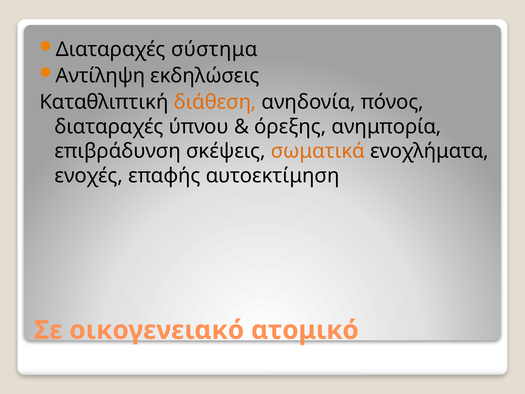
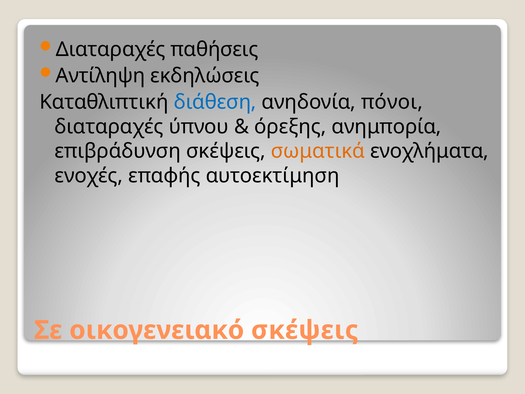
σύστημα: σύστημα -> παθήσεις
διάθεση colour: orange -> blue
πόνος: πόνος -> πόνοι
οικογενειακό ατομικό: ατομικό -> σκέψεις
